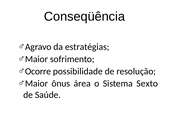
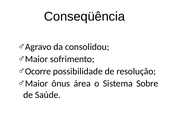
estratégias: estratégias -> consolidou
Sexto: Sexto -> Sobre
